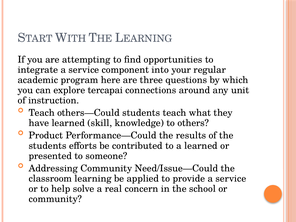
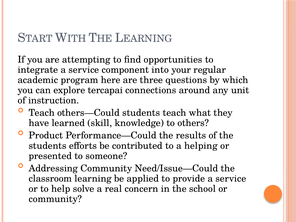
a learned: learned -> helping
